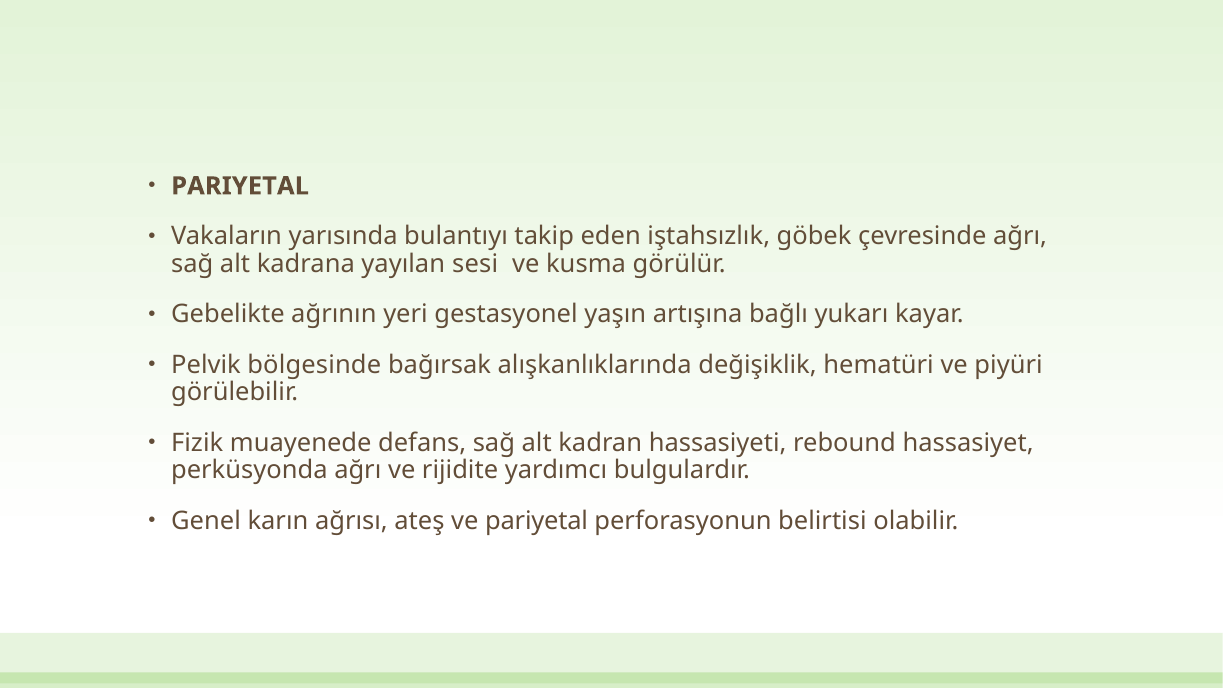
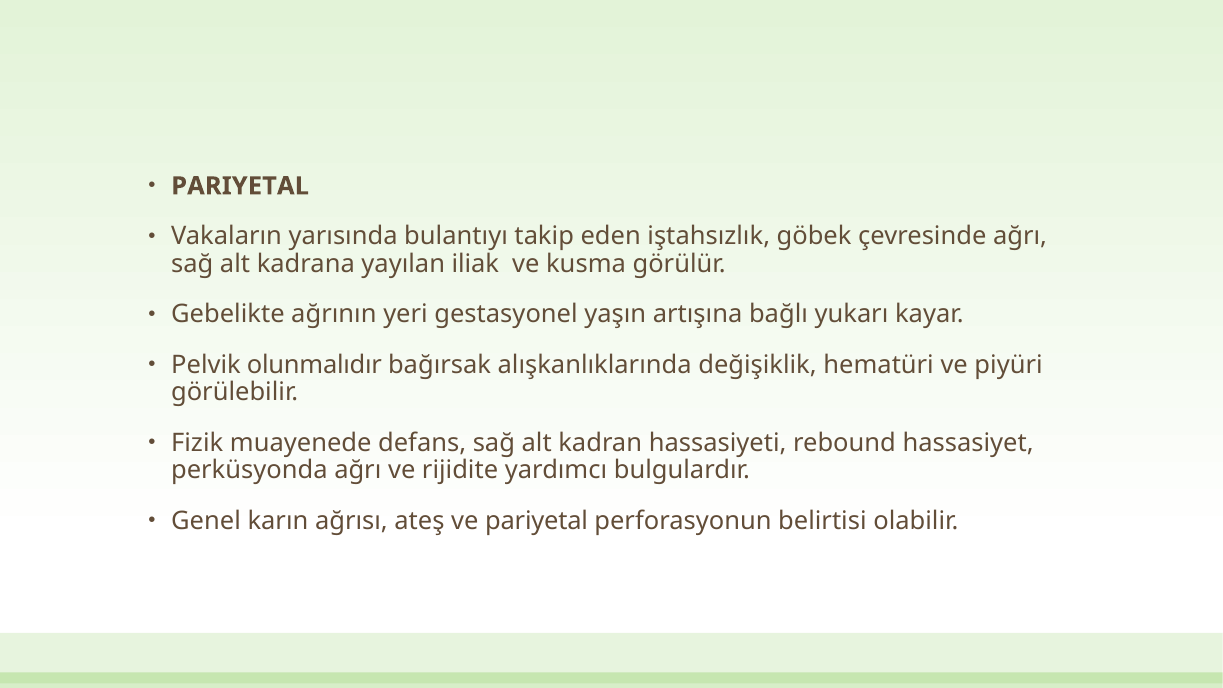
sesi: sesi -> iliak
bölgesinde: bölgesinde -> olunmalıdır
